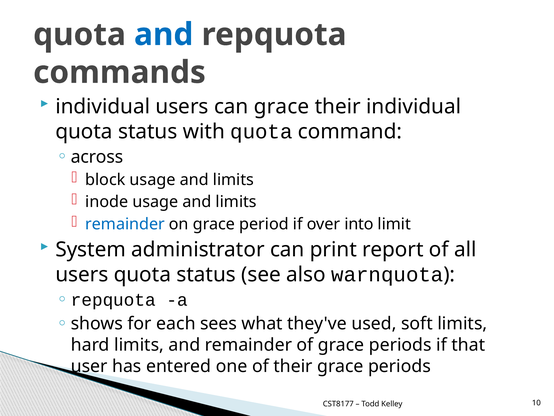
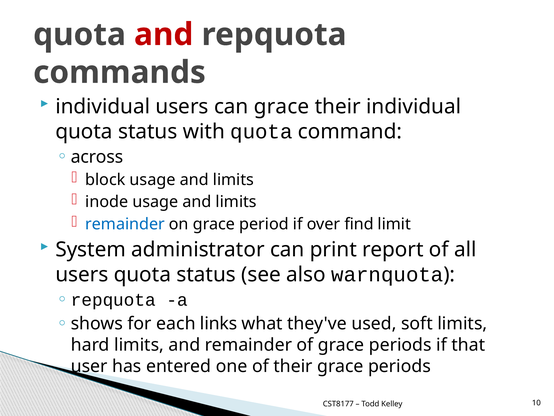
and at (164, 35) colour: blue -> red
into: into -> find
sees: sees -> links
